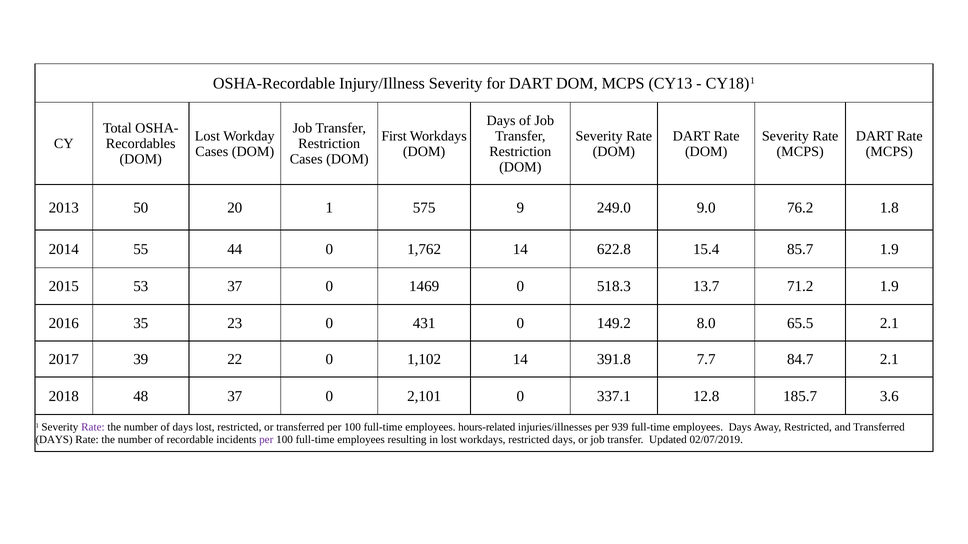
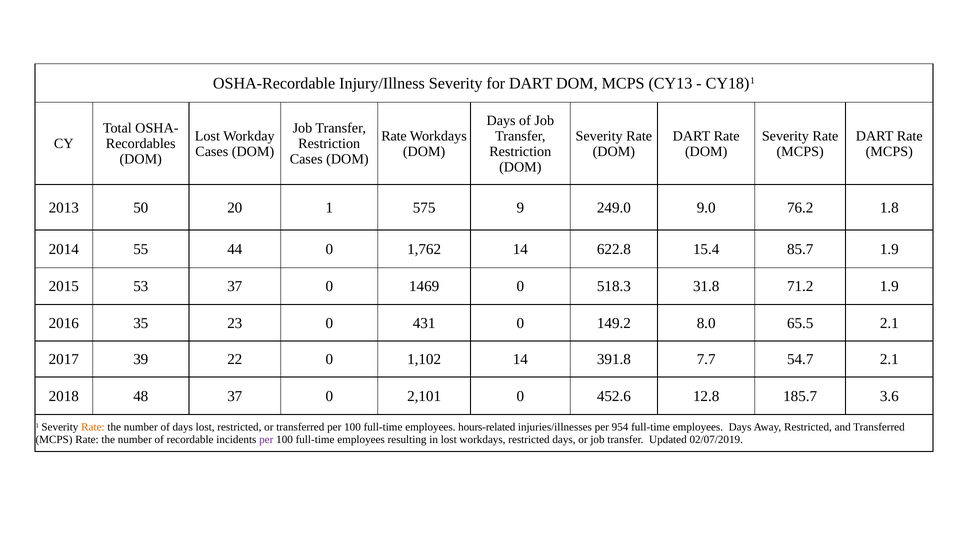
First at (394, 136): First -> Rate
13.7: 13.7 -> 31.8
84.7: 84.7 -> 54.7
337.1: 337.1 -> 452.6
Rate at (93, 428) colour: purple -> orange
939: 939 -> 954
DAYS at (54, 440): DAYS -> MCPS
